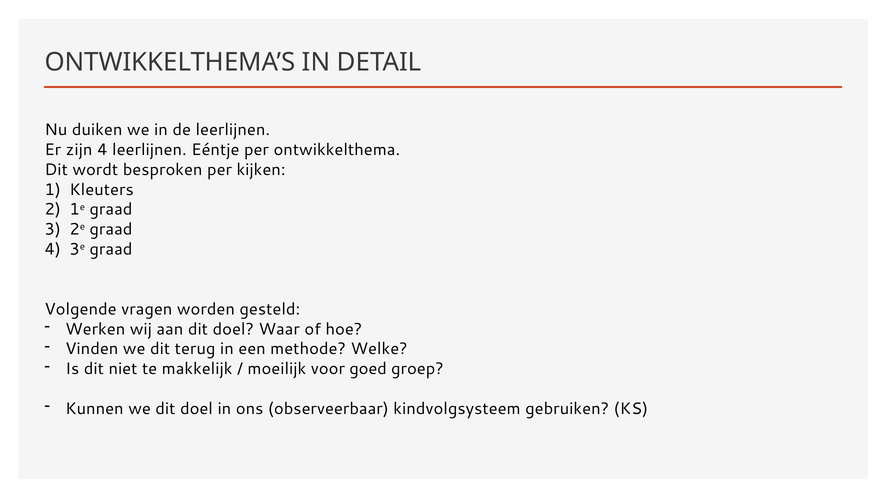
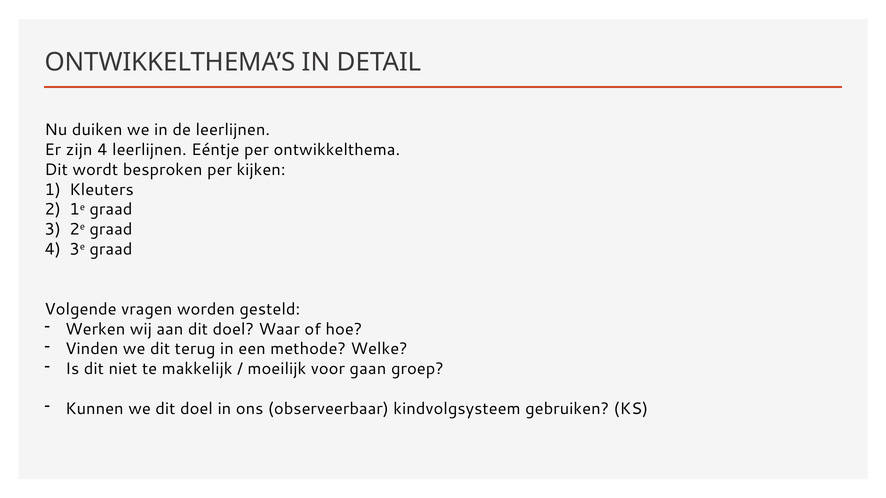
goed: goed -> gaan
